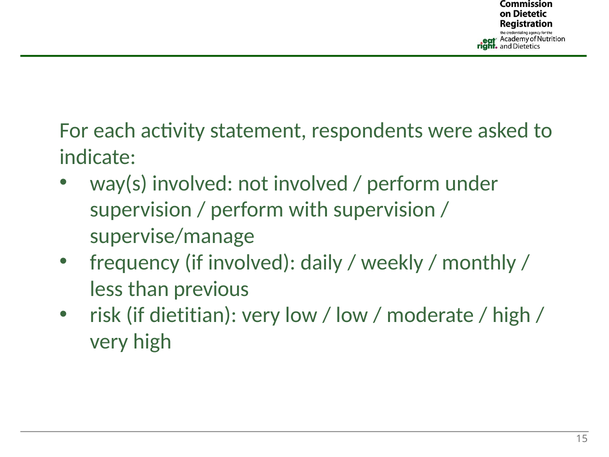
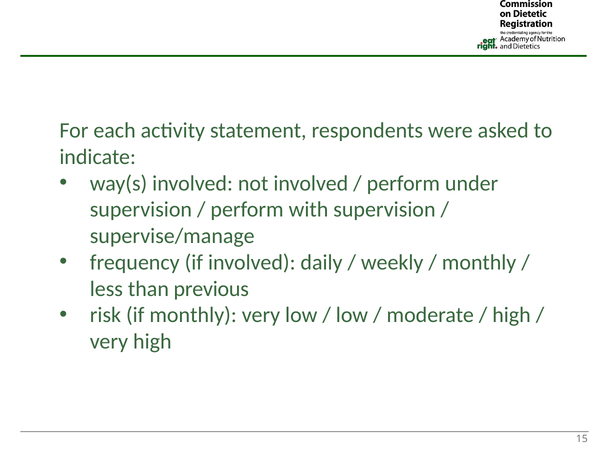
if dietitian: dietitian -> monthly
